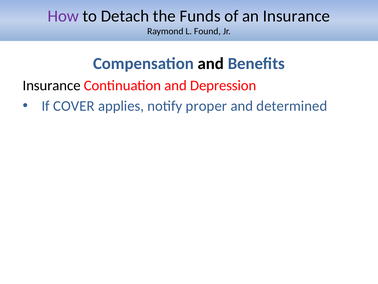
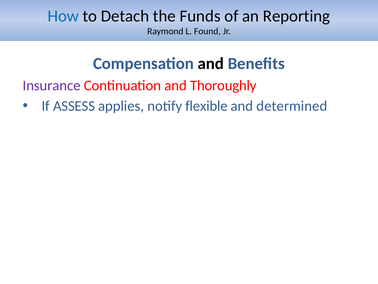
How colour: purple -> blue
an Insurance: Insurance -> Reporting
Insurance at (52, 85) colour: black -> purple
Depression: Depression -> Thoroughly
COVER: COVER -> ASSESS
proper: proper -> flexible
